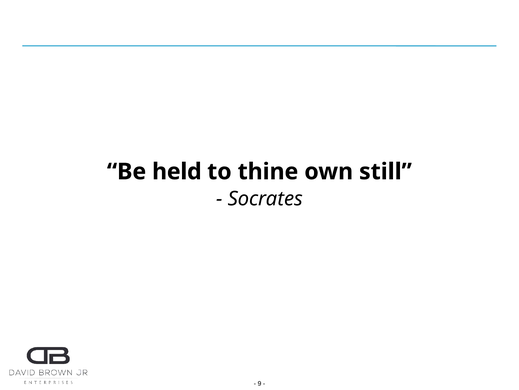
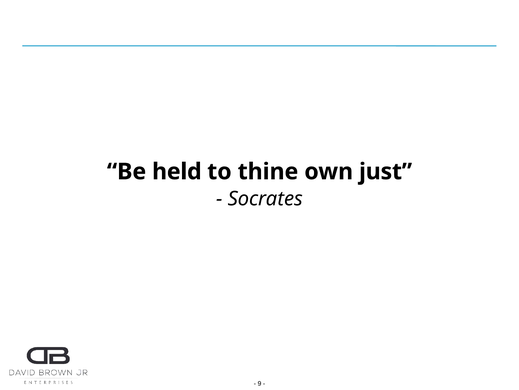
still: still -> just
